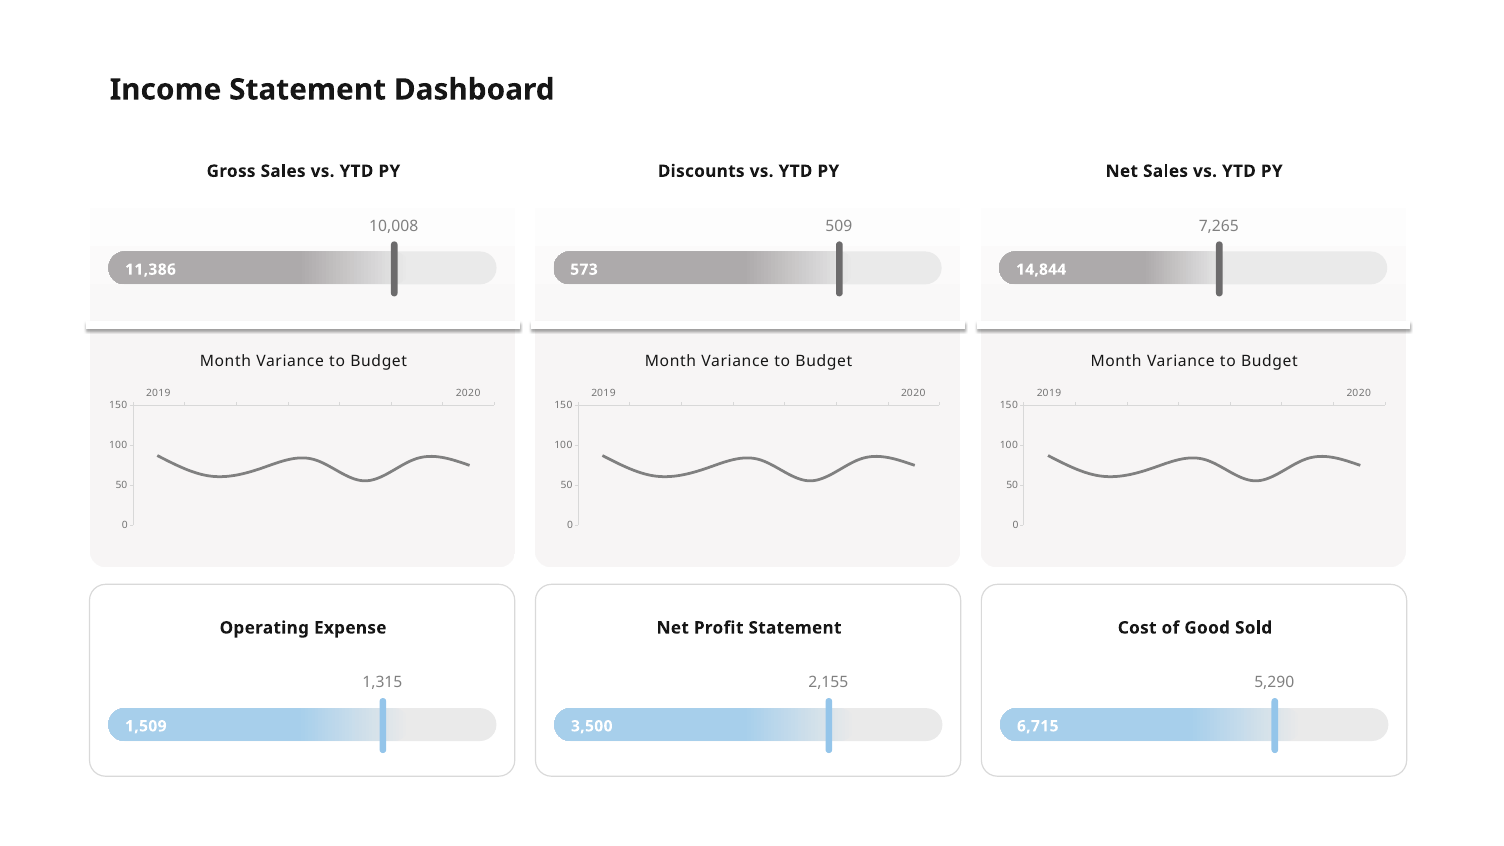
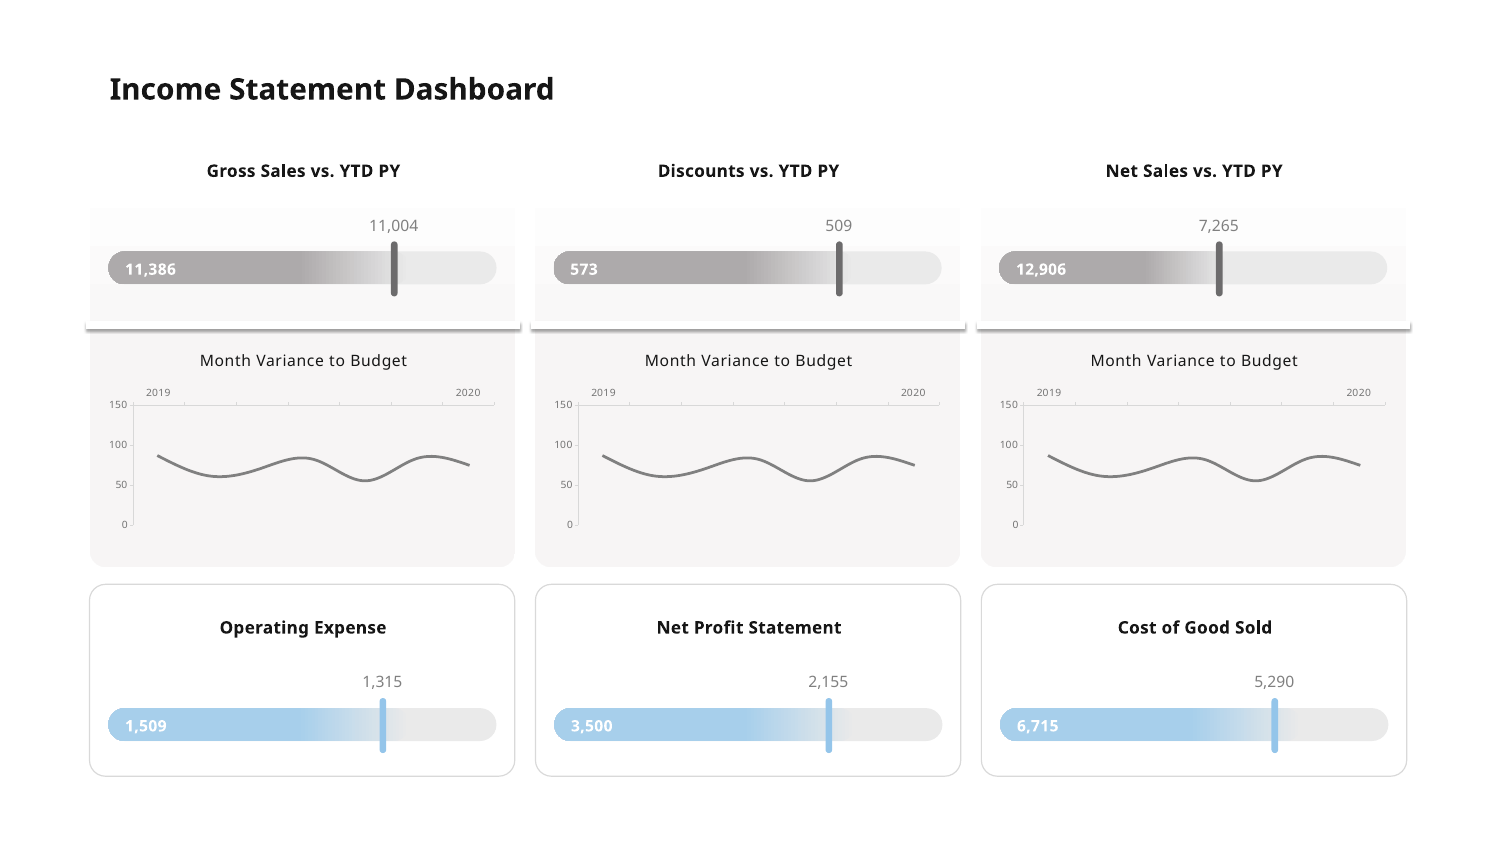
10,008: 10,008 -> 11,004
14,844: 14,844 -> 12,906
